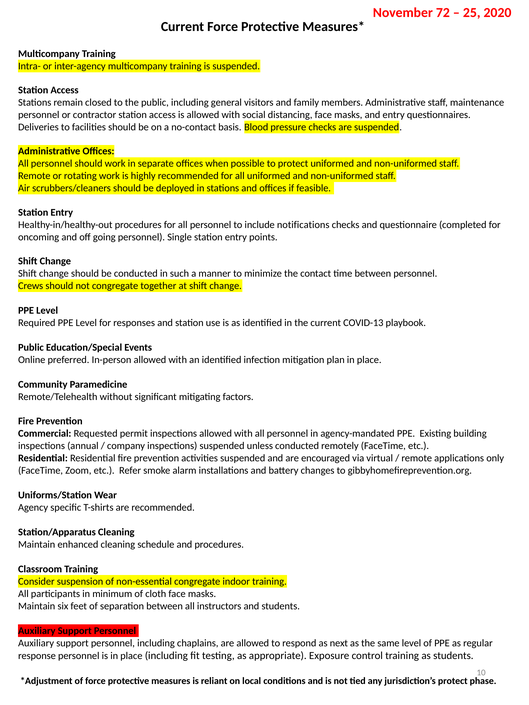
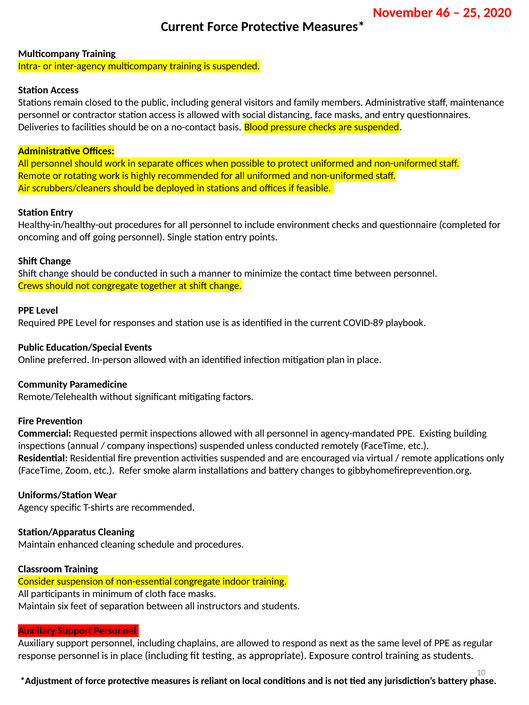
72: 72 -> 46
notifications: notifications -> environment
COVID-13: COVID-13 -> COVID-89
jurisdiction’s protect: protect -> battery
